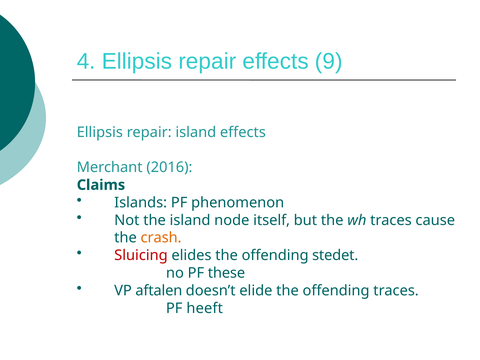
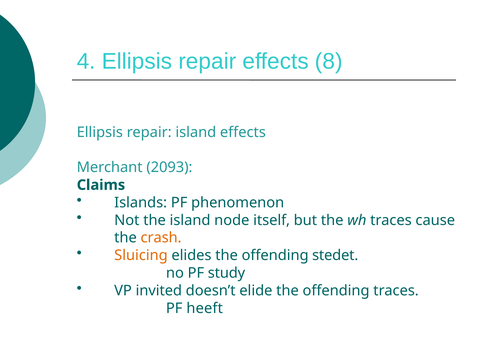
9: 9 -> 8
2016: 2016 -> 2093
Sluicing colour: red -> orange
these: these -> study
aftalen: aftalen -> invited
